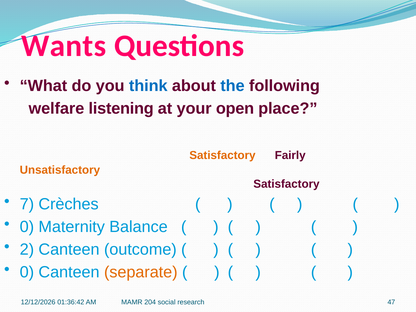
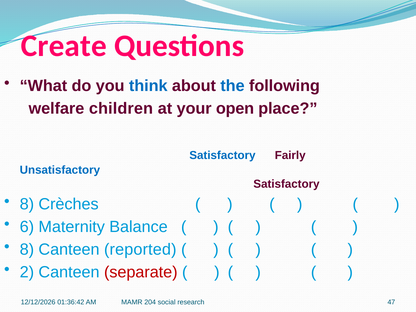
Wants: Wants -> Create
listening: listening -> children
Satisfactory at (222, 155) colour: orange -> blue
Unsatisfactory colour: orange -> blue
7 at (27, 204): 7 -> 8
0 at (27, 227): 0 -> 6
2 at (27, 249): 2 -> 8
outcome: outcome -> reported
0 at (27, 272): 0 -> 2
separate colour: orange -> red
